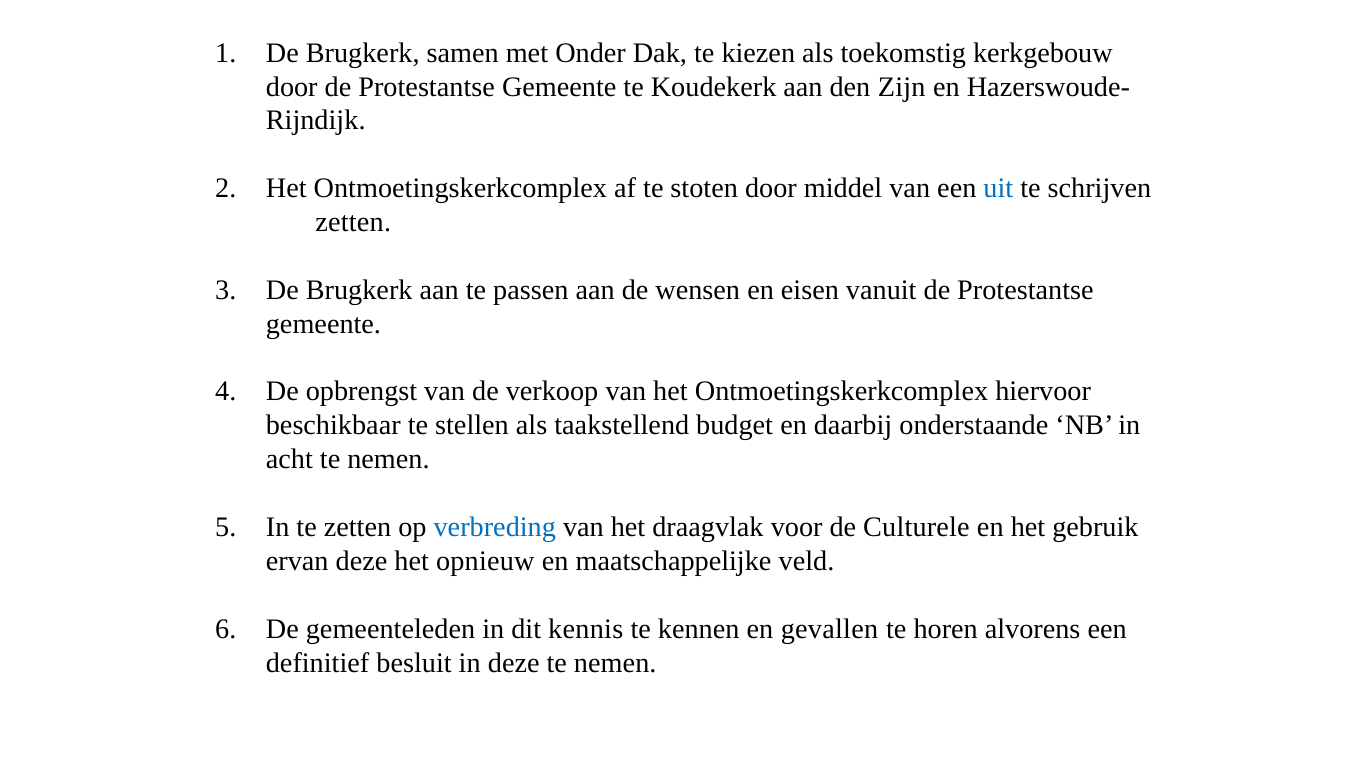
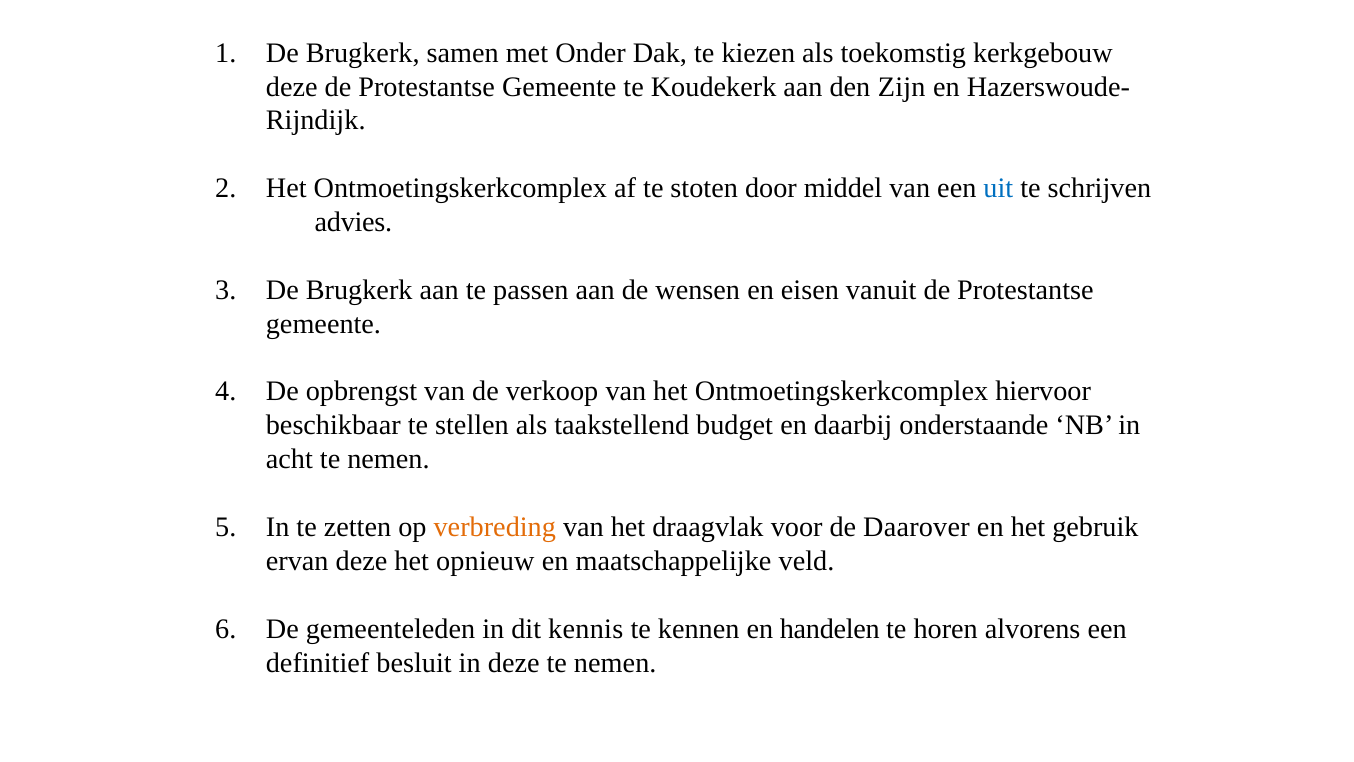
door at (292, 87): door -> deze
zetten at (353, 222): zetten -> advies
verbreding colour: blue -> orange
Culturele: Culturele -> Daarover
gevallen: gevallen -> handelen
